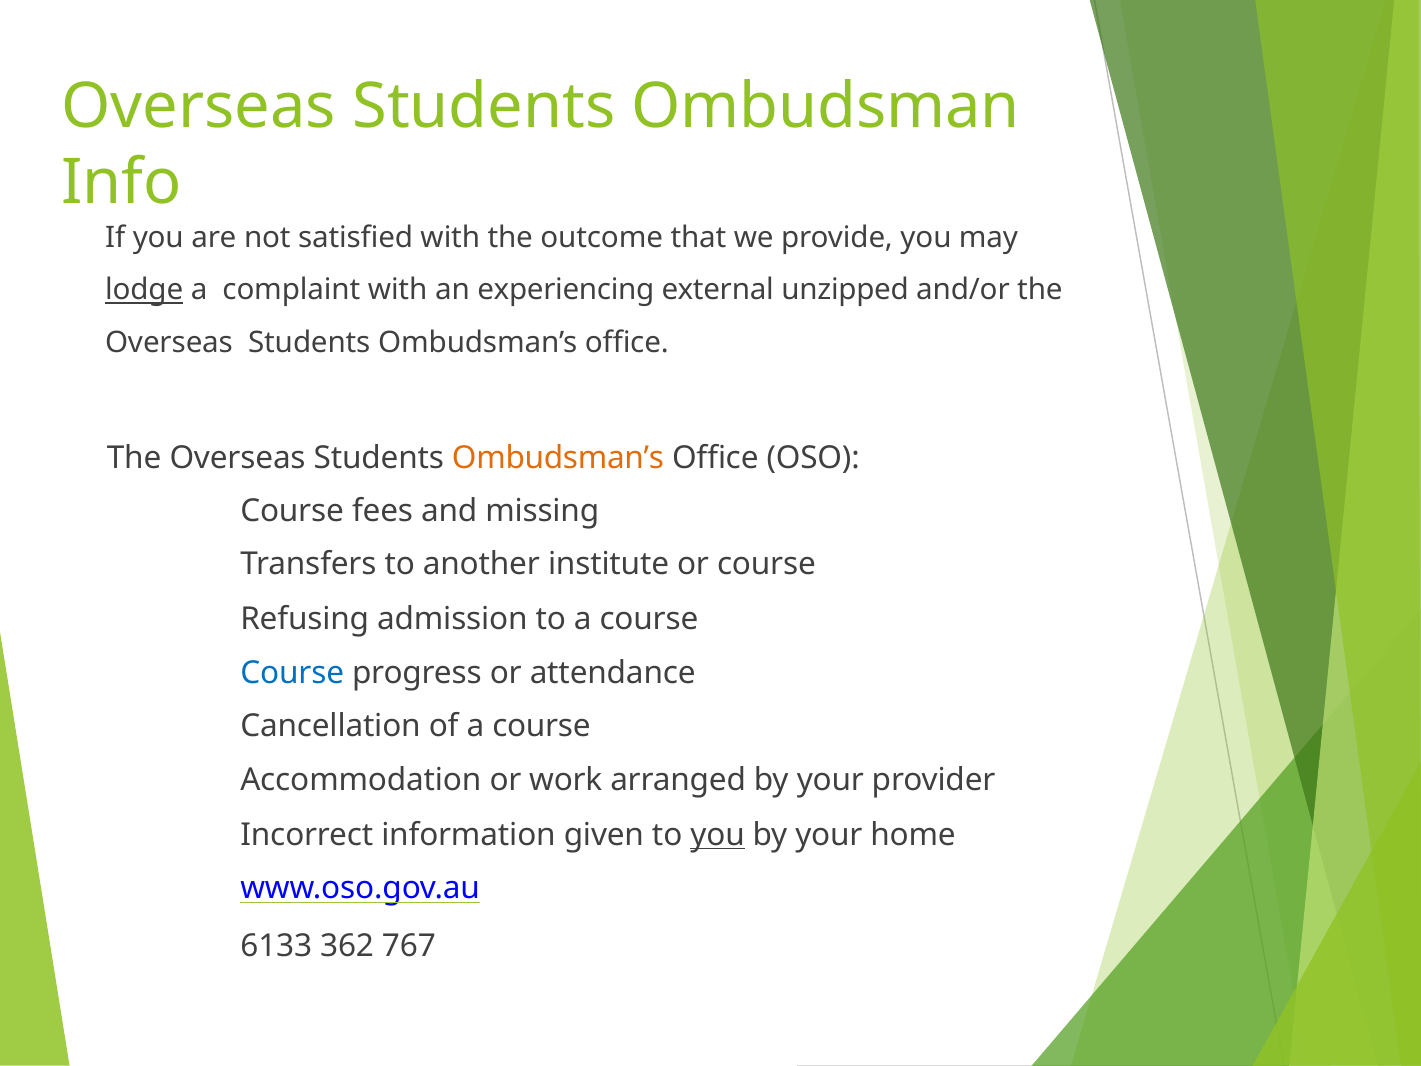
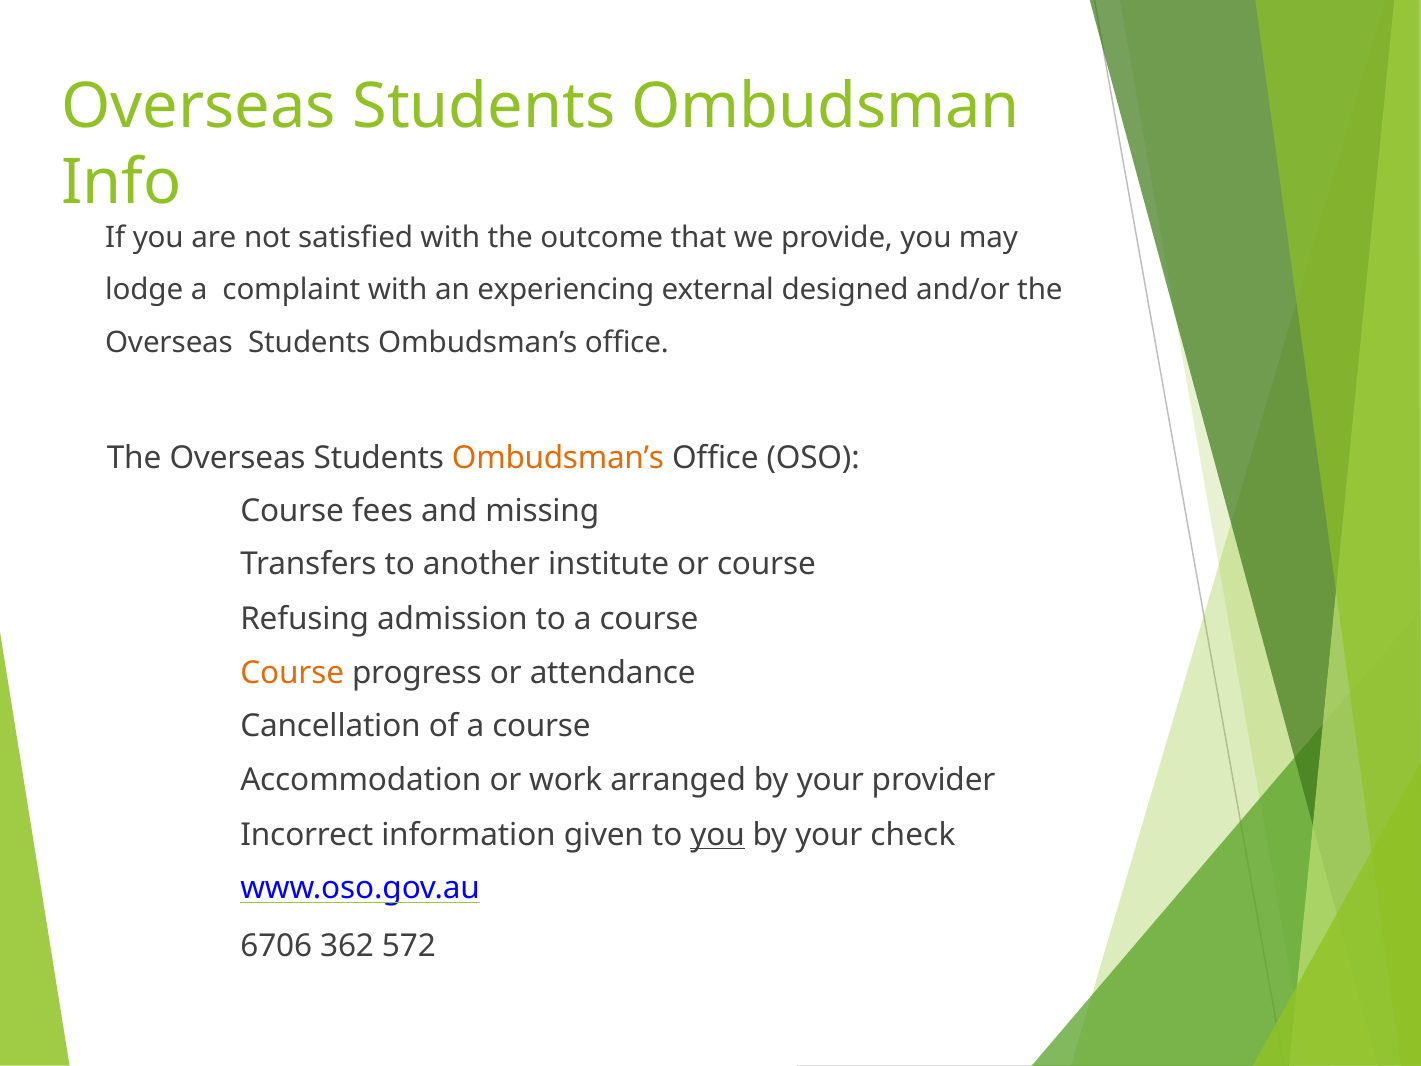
lodge underline: present -> none
unzipped: unzipped -> designed
Course at (292, 673) colour: blue -> orange
home: home -> check
6133: 6133 -> 6706
767: 767 -> 572
